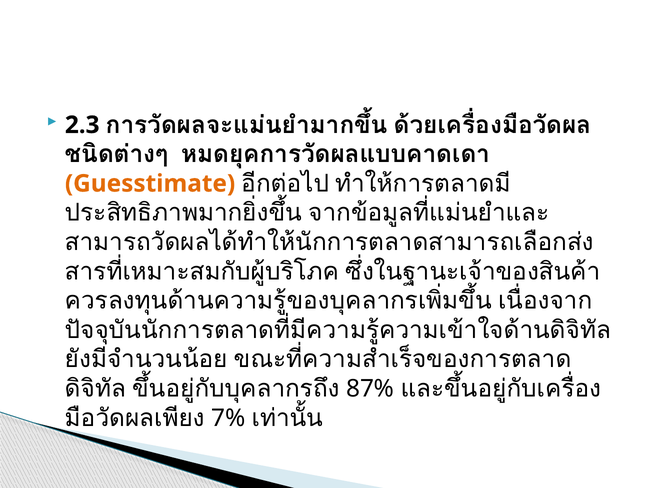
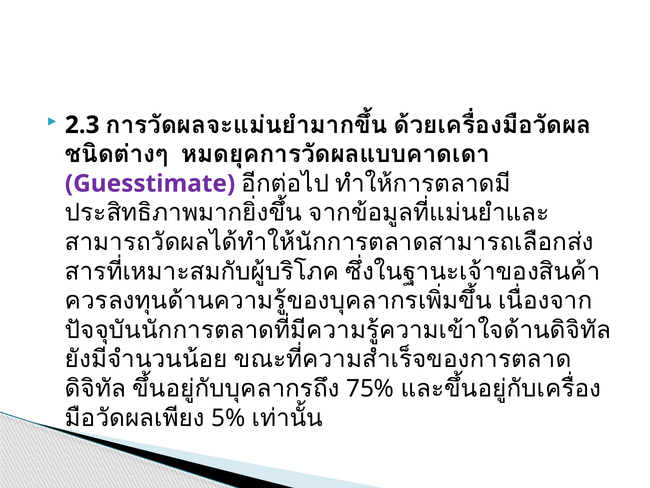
Guesstimate colour: orange -> purple
87%: 87% -> 75%
7%: 7% -> 5%
